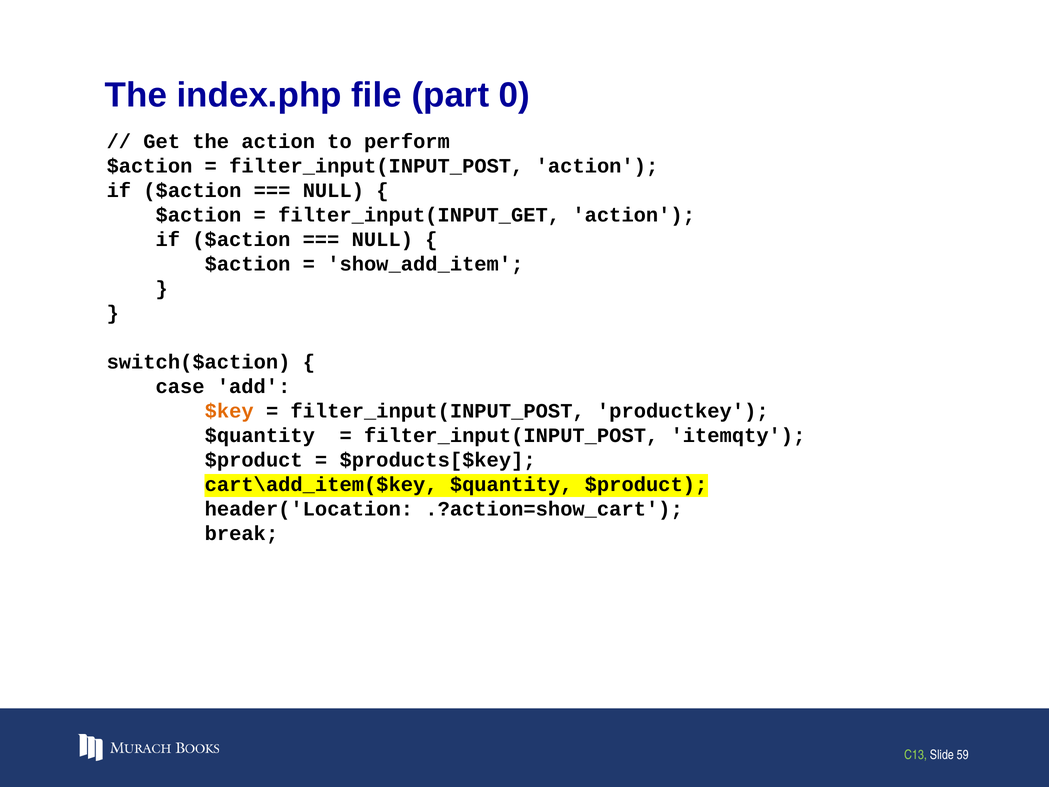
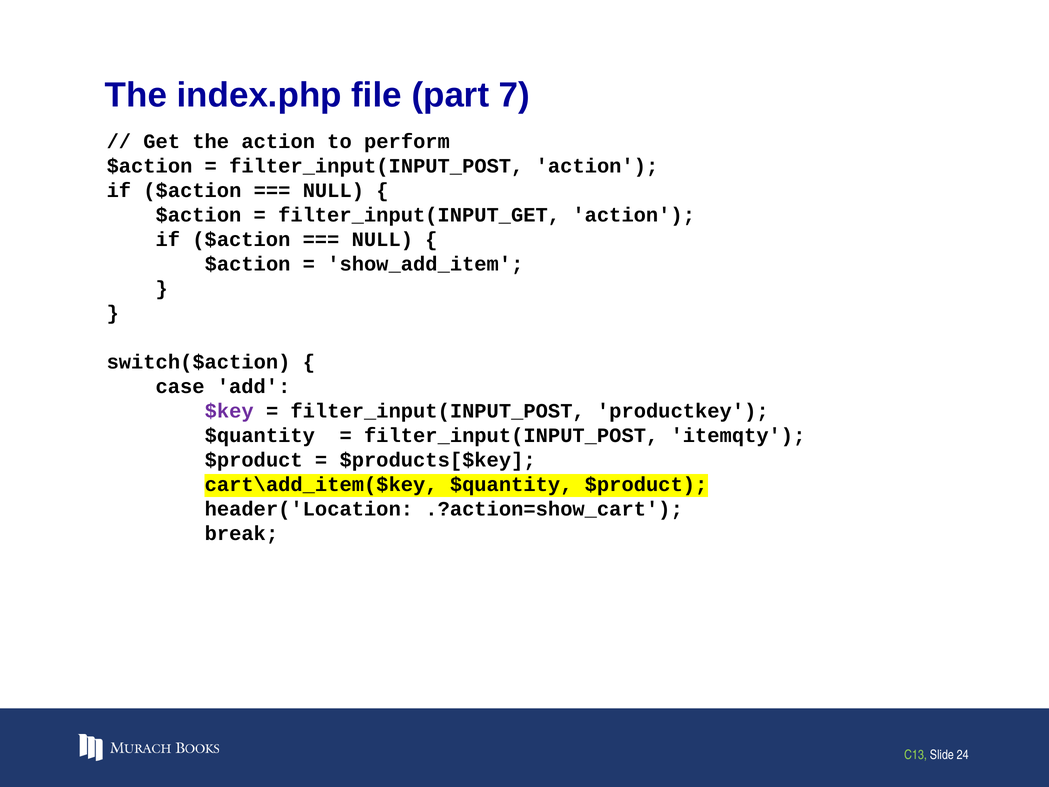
0: 0 -> 7
$key colour: orange -> purple
59: 59 -> 24
